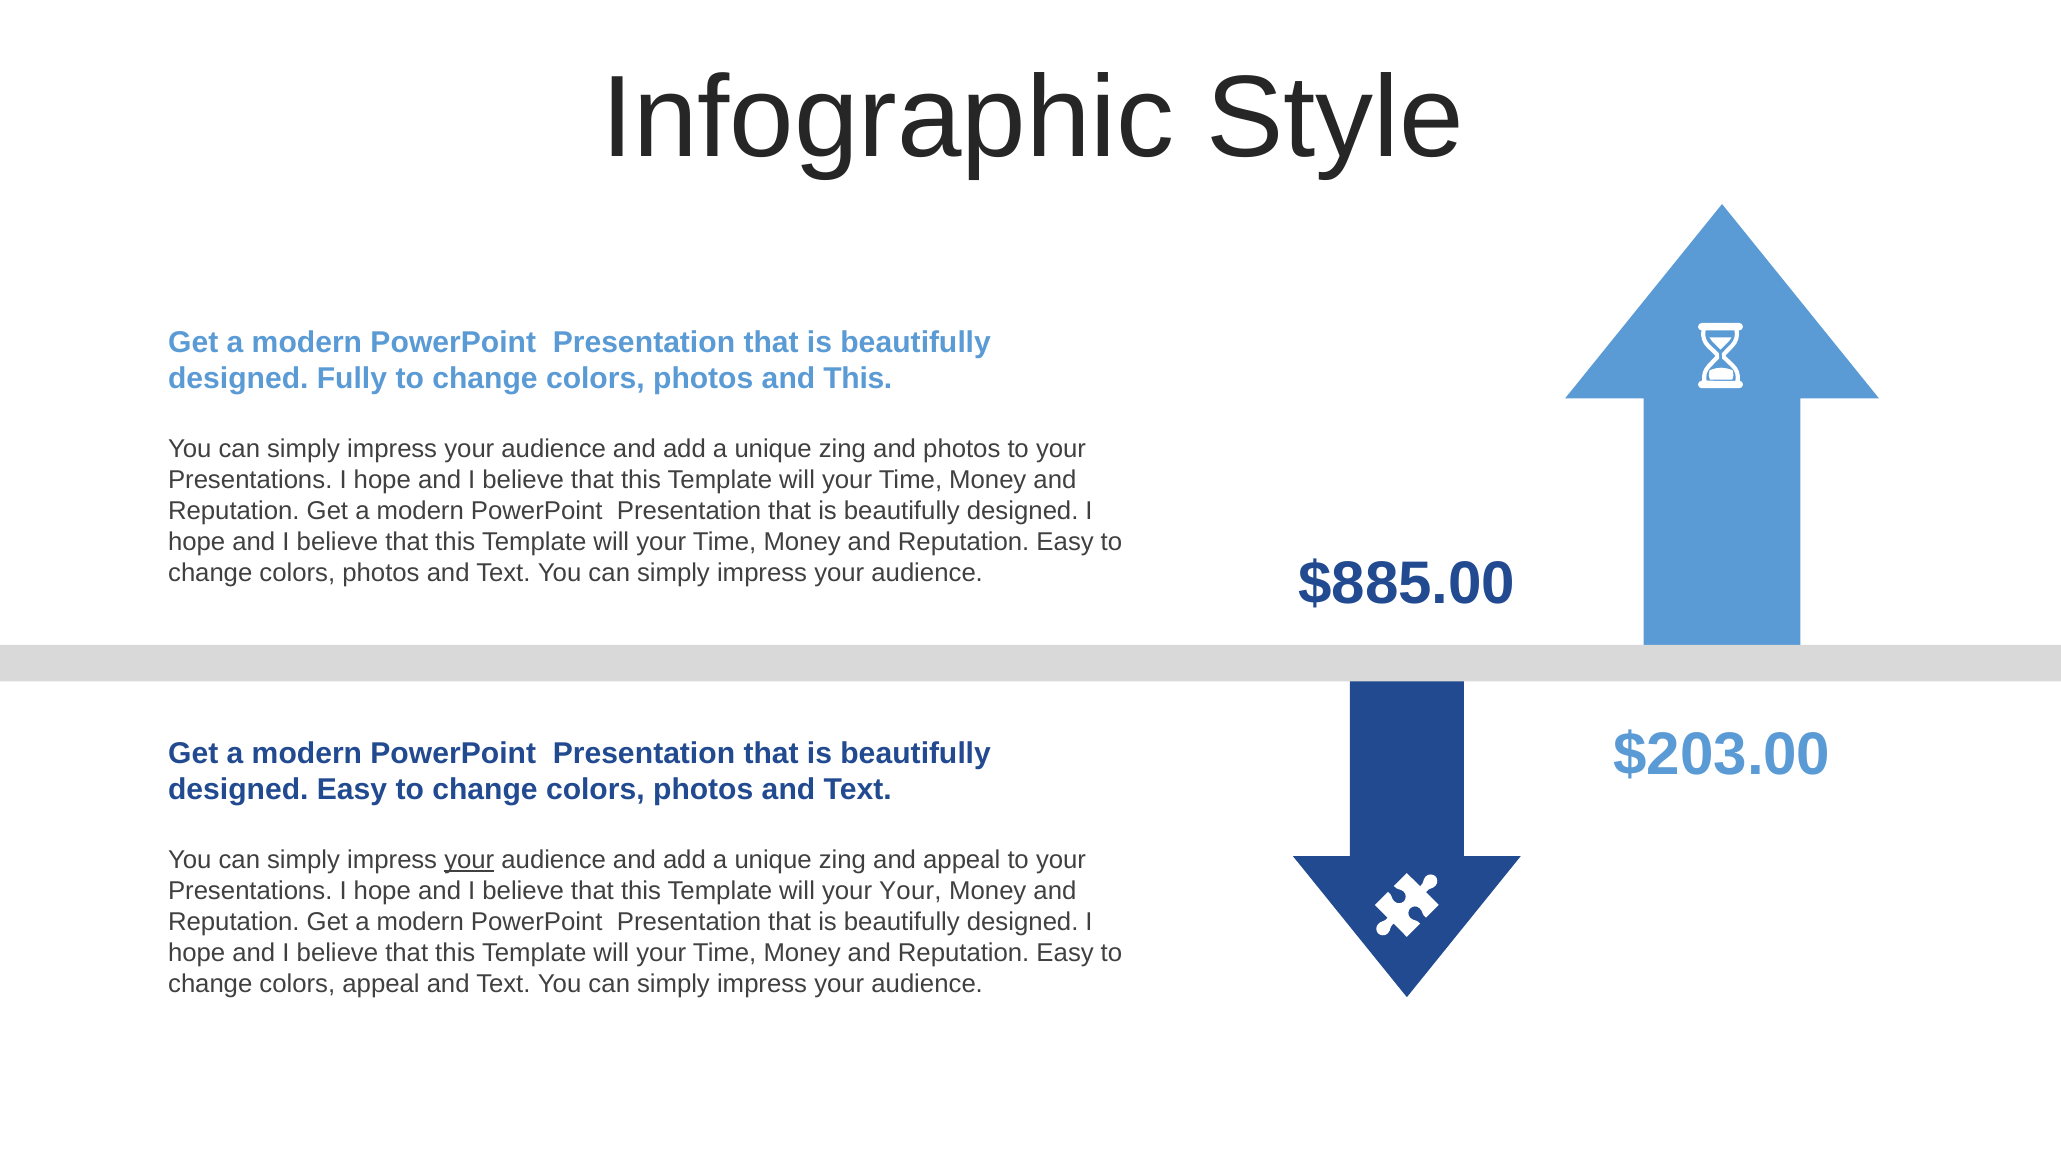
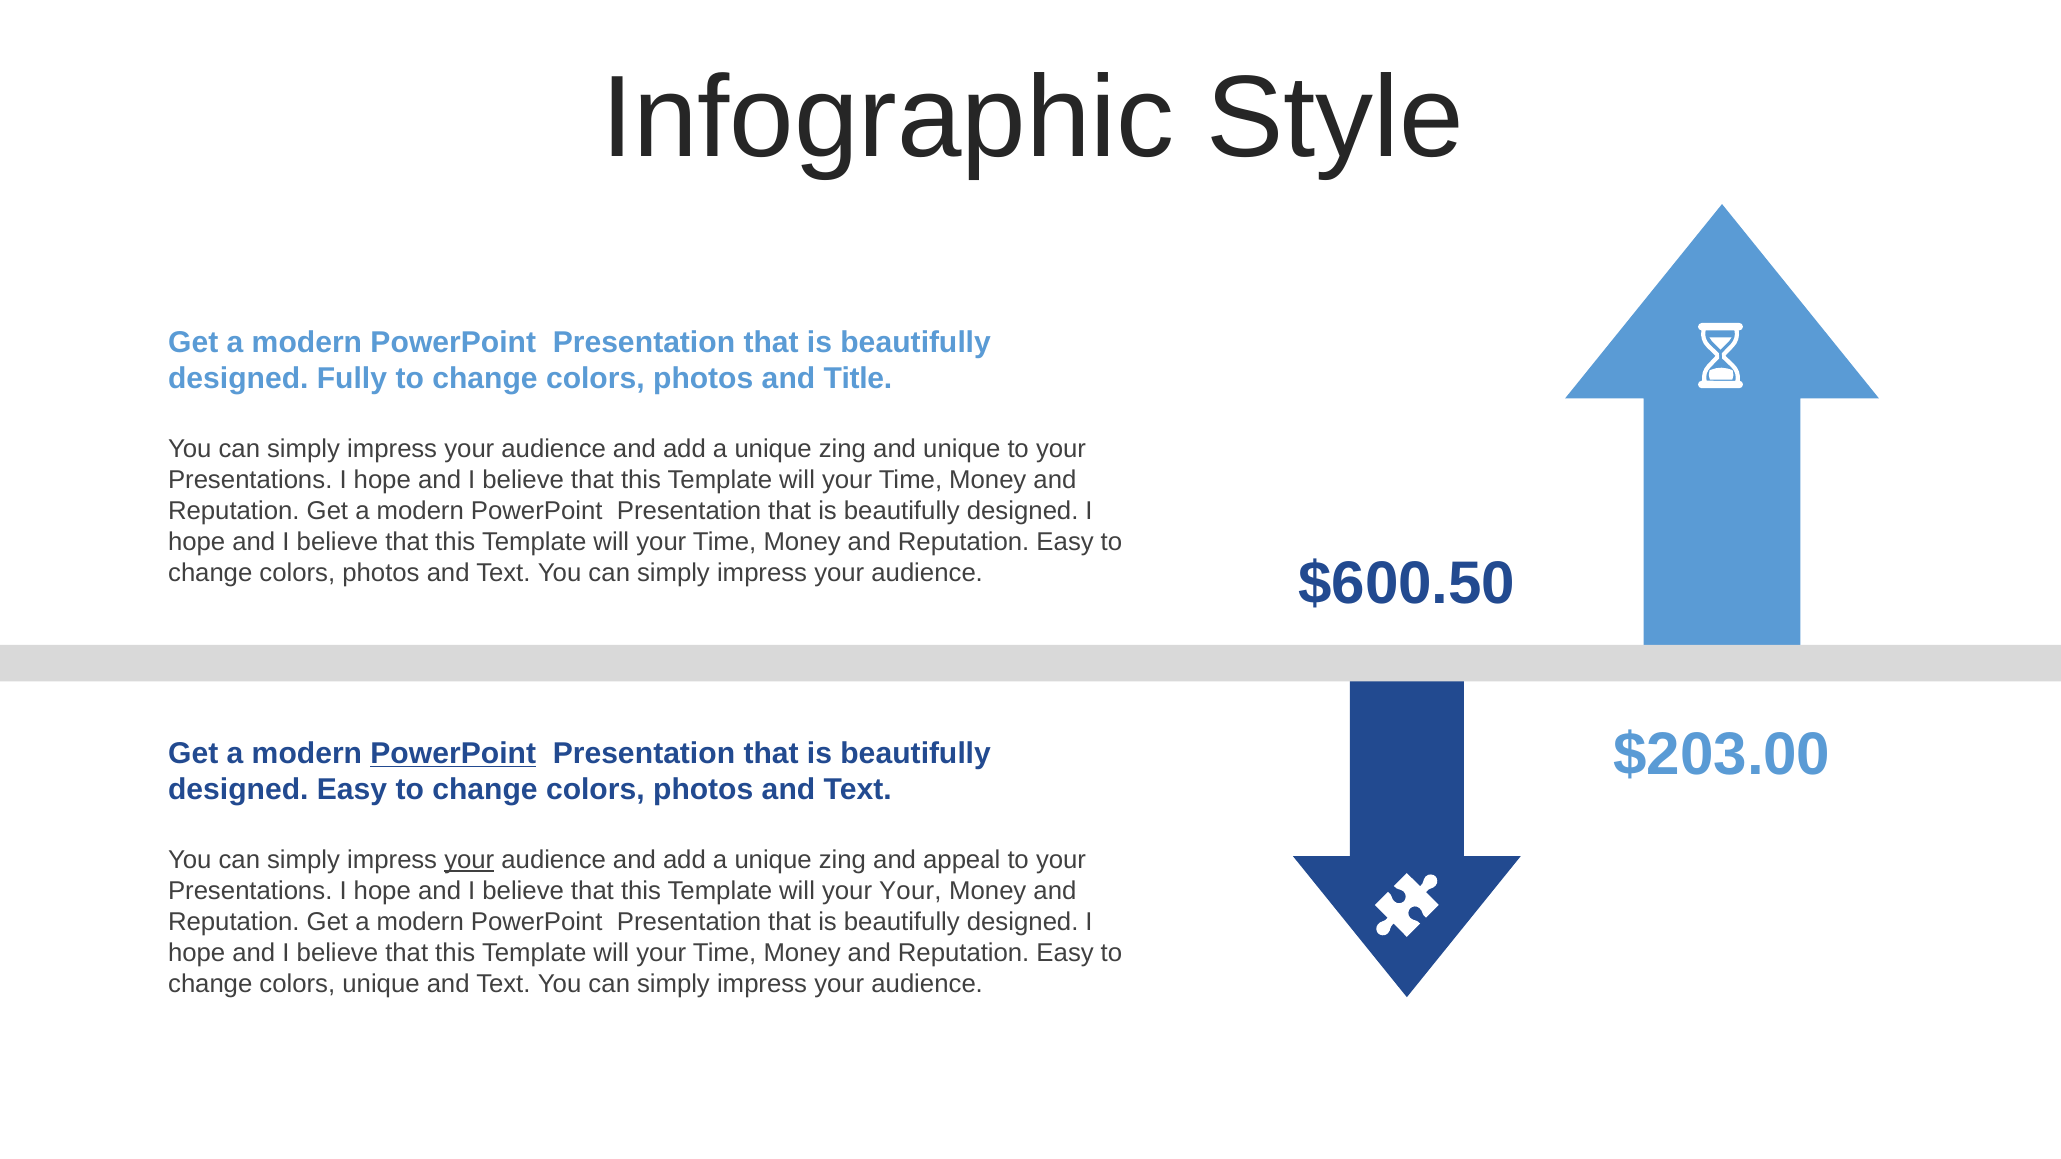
and This: This -> Title
and photos: photos -> unique
$885.00: $885.00 -> $600.50
PowerPoint at (453, 754) underline: none -> present
colors appeal: appeal -> unique
